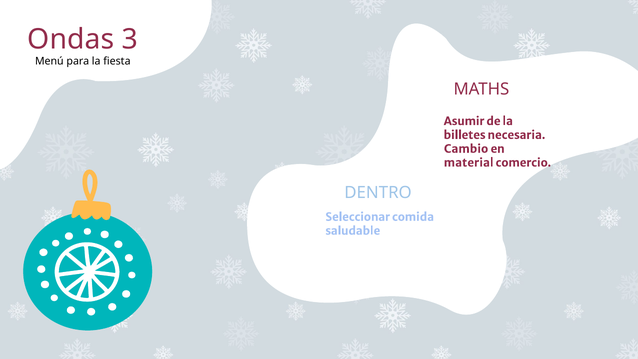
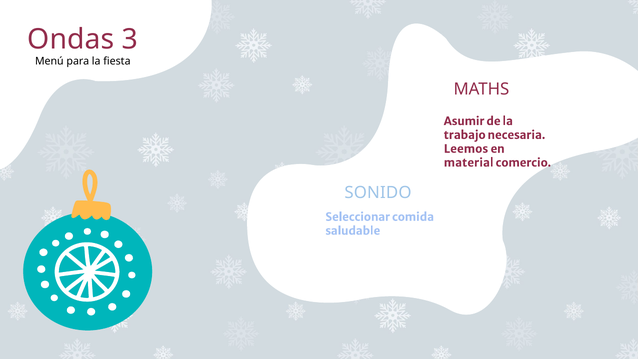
billetes: billetes -> trabajo
Cambio: Cambio -> Leemos
DENTRO: DENTRO -> SONIDO
